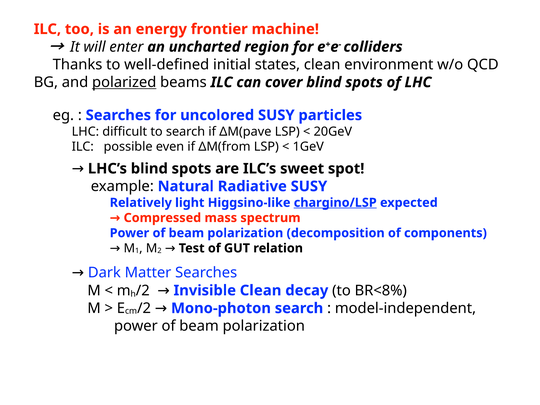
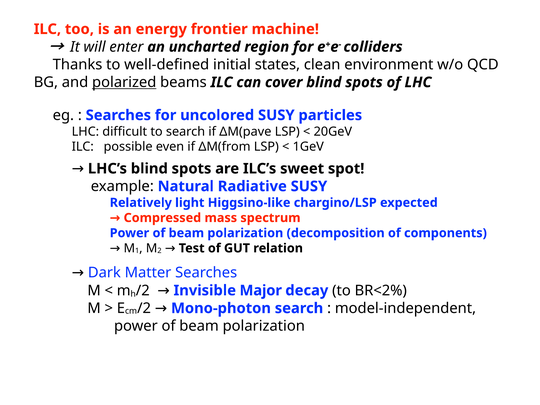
chargino/LSP underline: present -> none
Invisible Clean: Clean -> Major
BR<8%: BR<8% -> BR<2%
